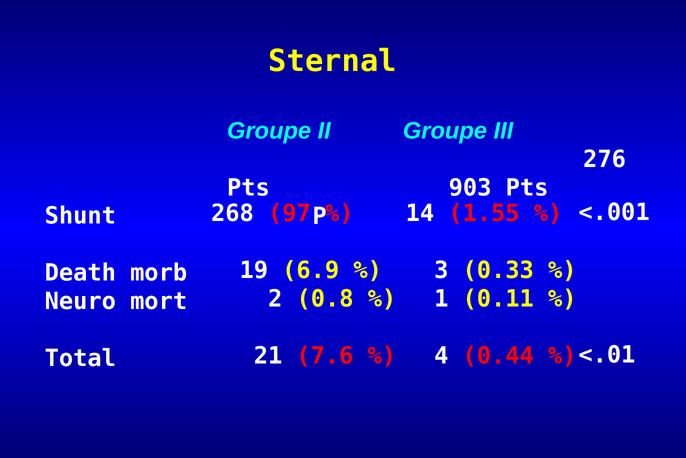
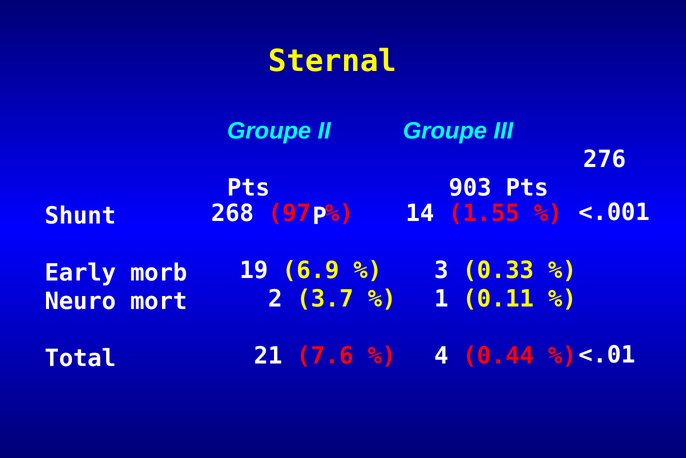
Death: Death -> Early
0.8: 0.8 -> 3.7
